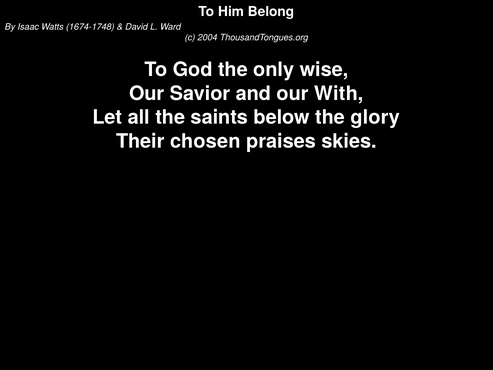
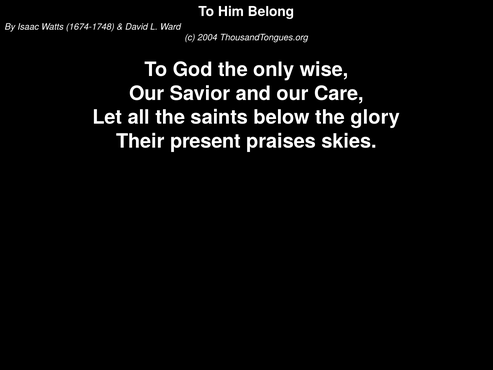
With: With -> Care
chosen: chosen -> present
